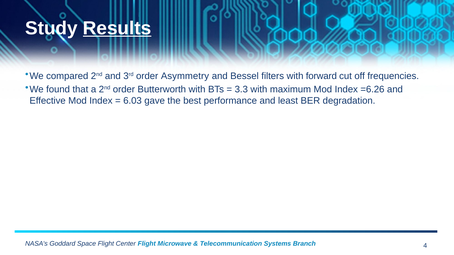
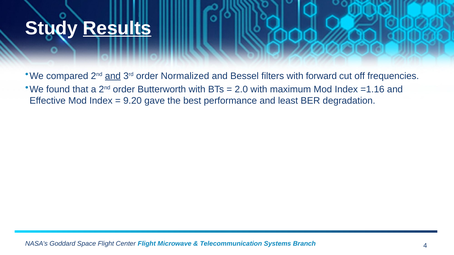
and at (113, 76) underline: none -> present
Asymmetry: Asymmetry -> Normalized
3.3: 3.3 -> 2.0
=6.26: =6.26 -> =1.16
6.03: 6.03 -> 9.20
